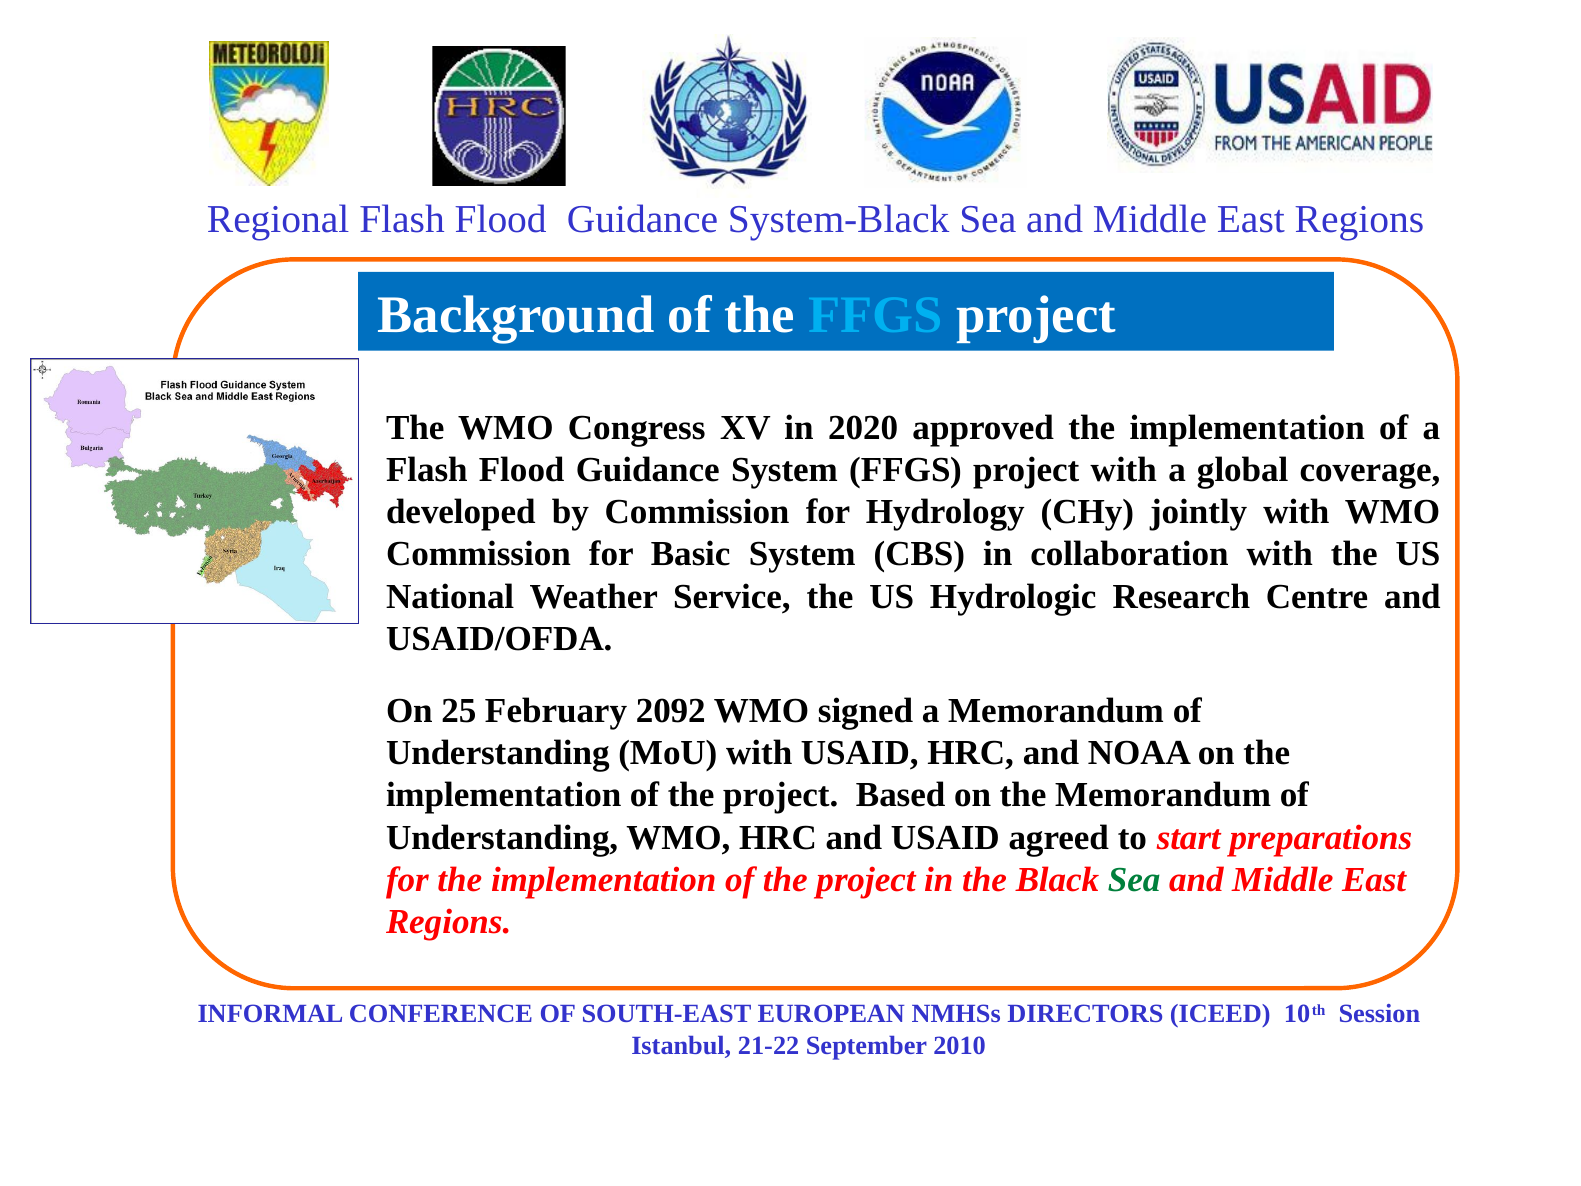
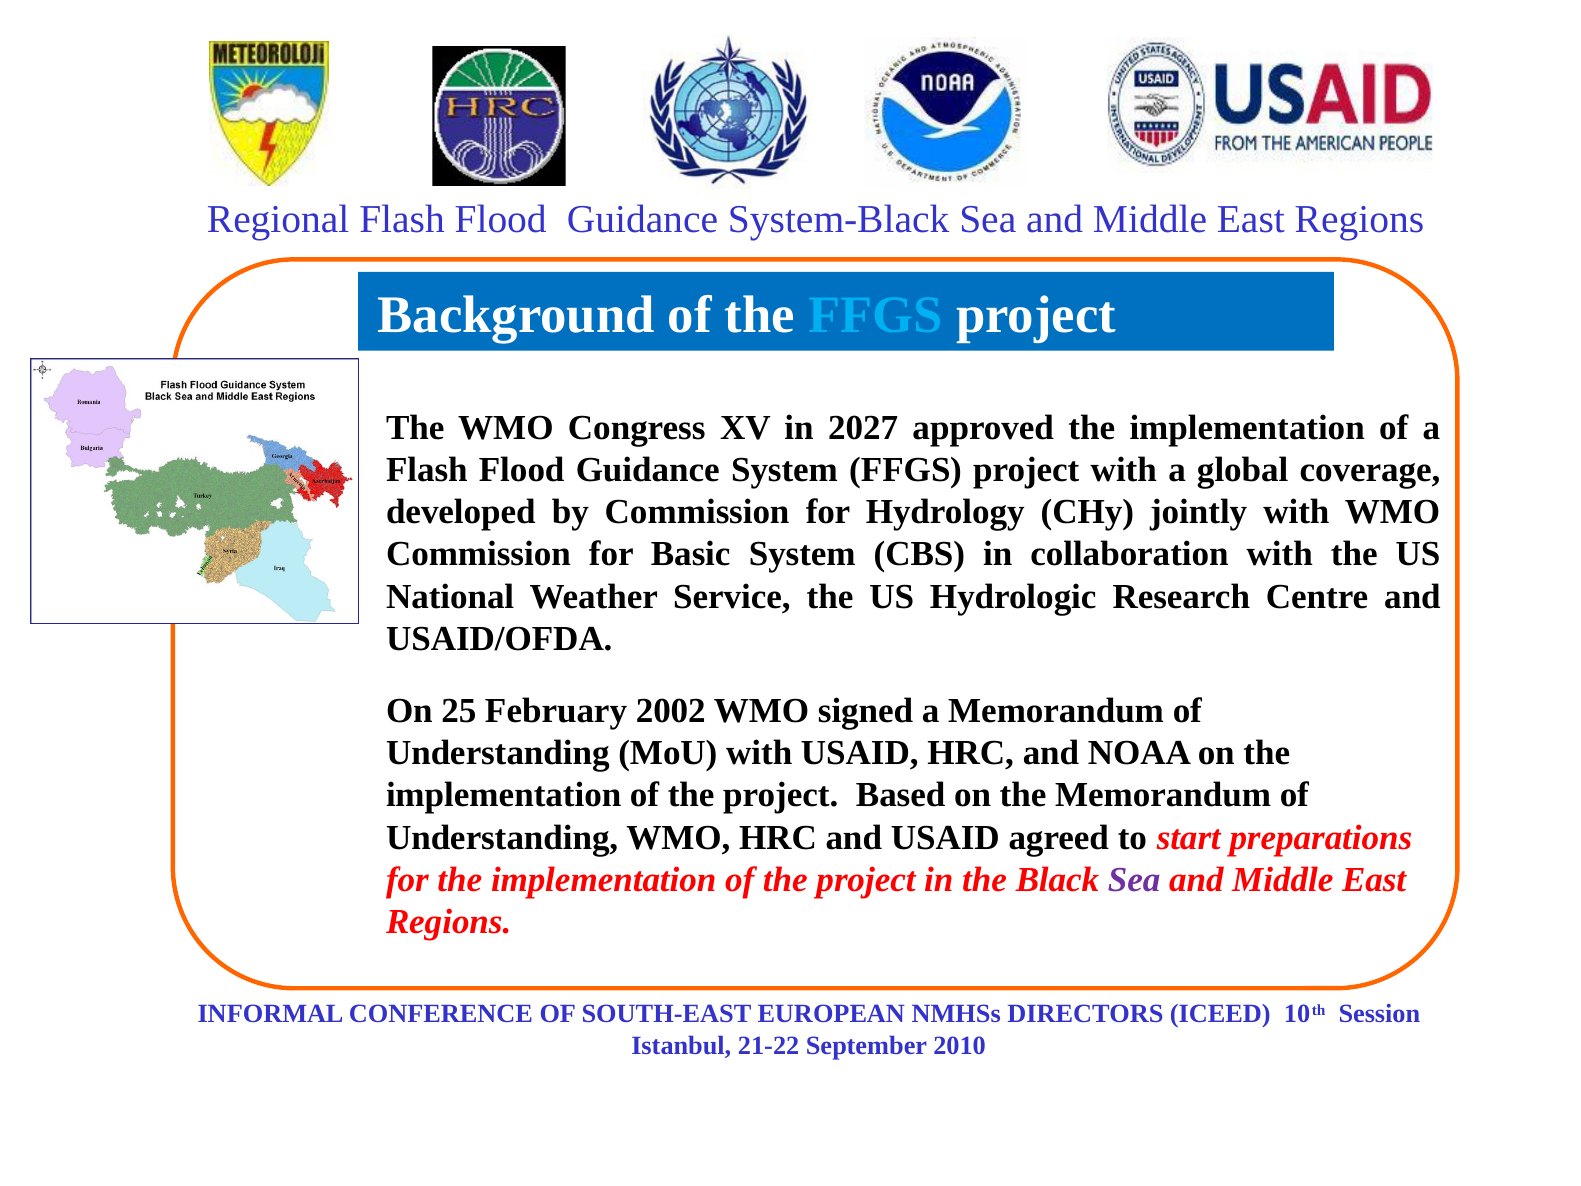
2020: 2020 -> 2027
2092: 2092 -> 2002
Sea at (1134, 880) colour: green -> purple
